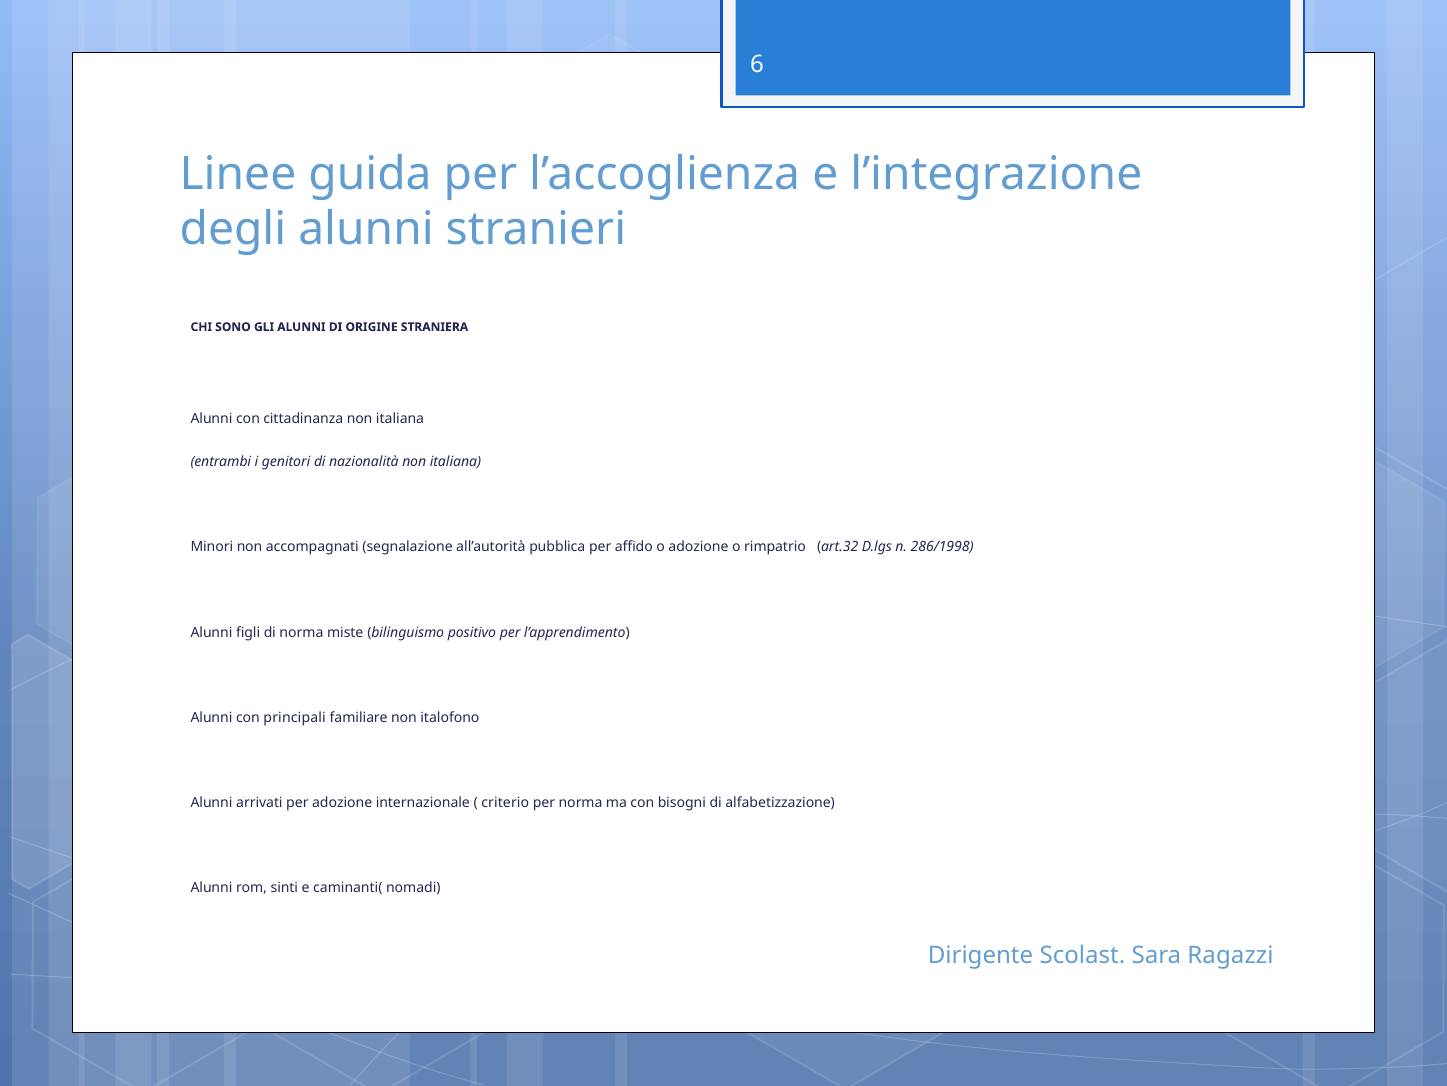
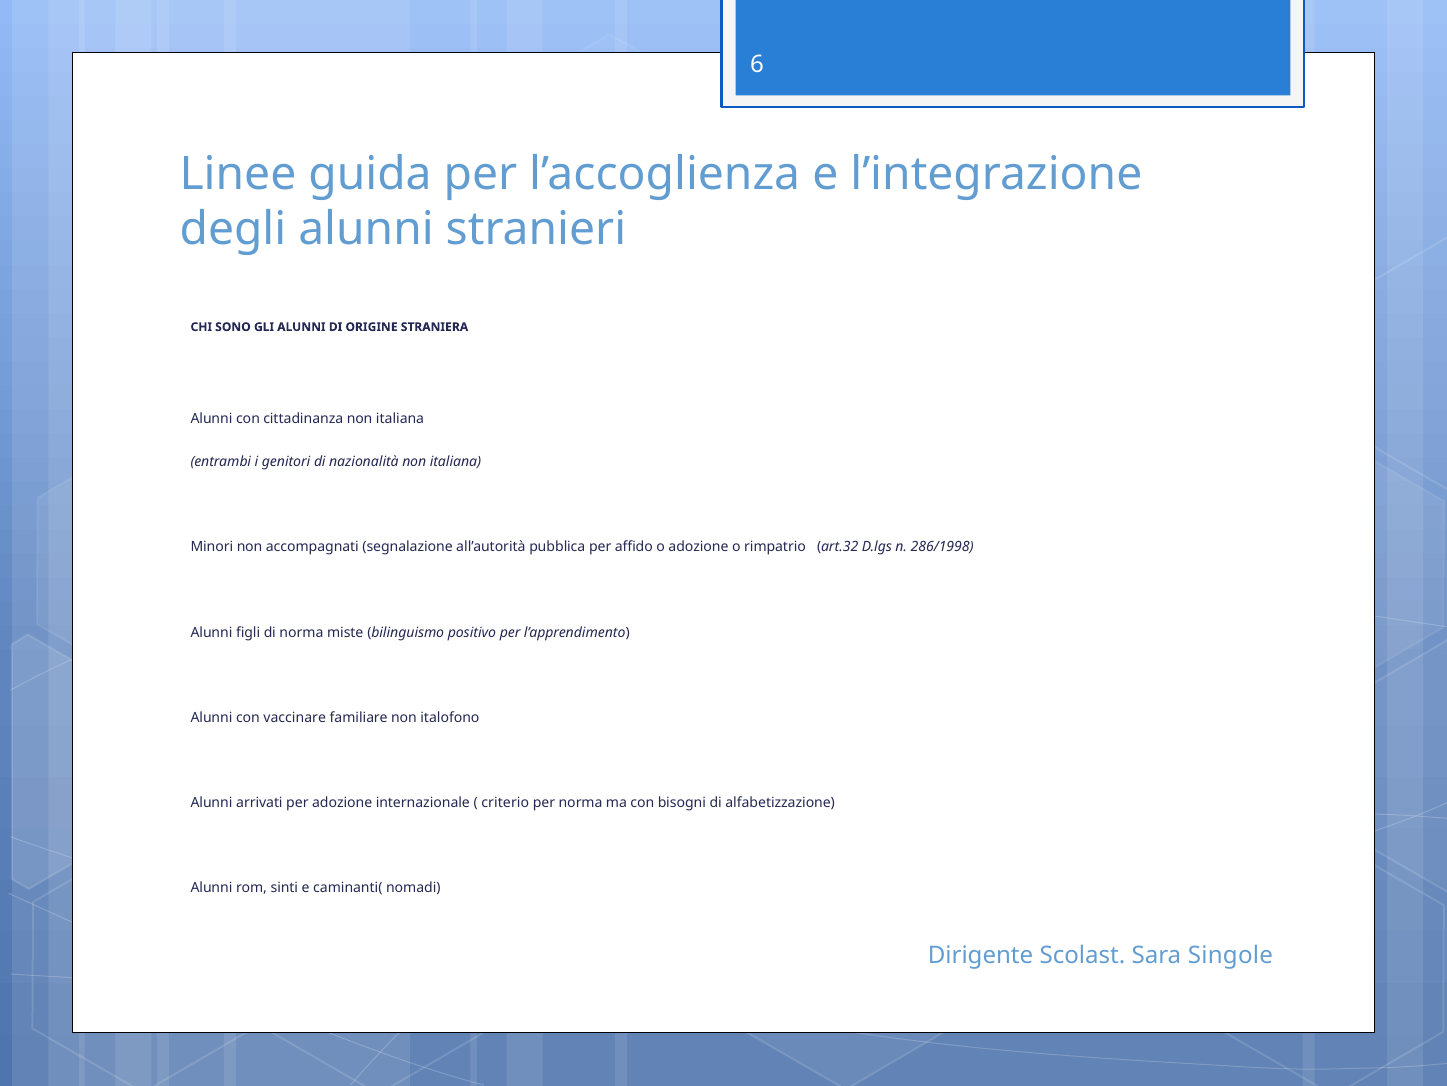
principali: principali -> vaccinare
Ragazzi: Ragazzi -> Singole
